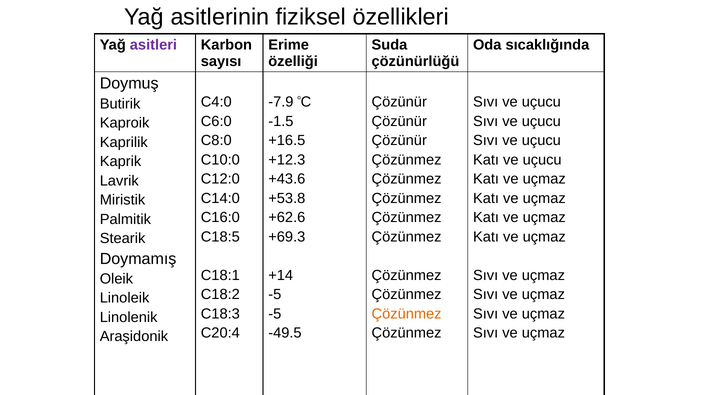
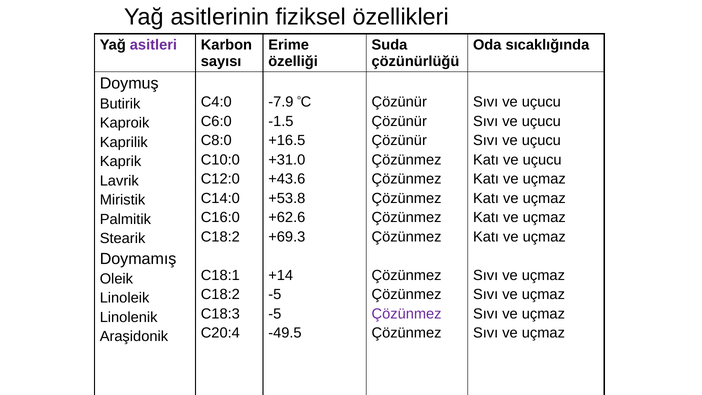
+12.3: +12.3 -> +31.0
C18:5 at (220, 237): C18:5 -> C18:2
Çözünmez at (407, 314) colour: orange -> purple
